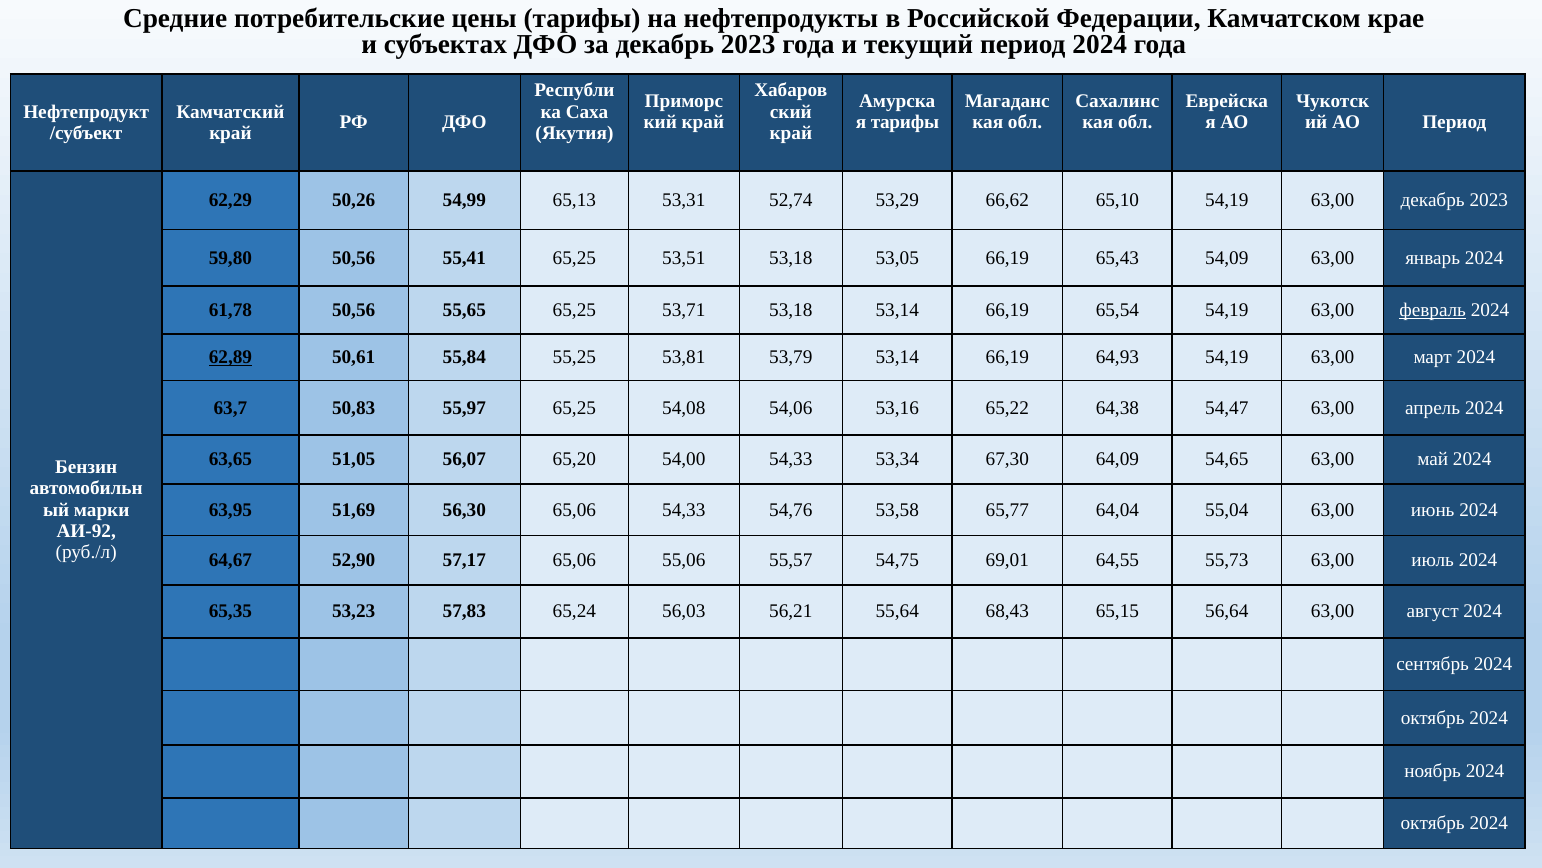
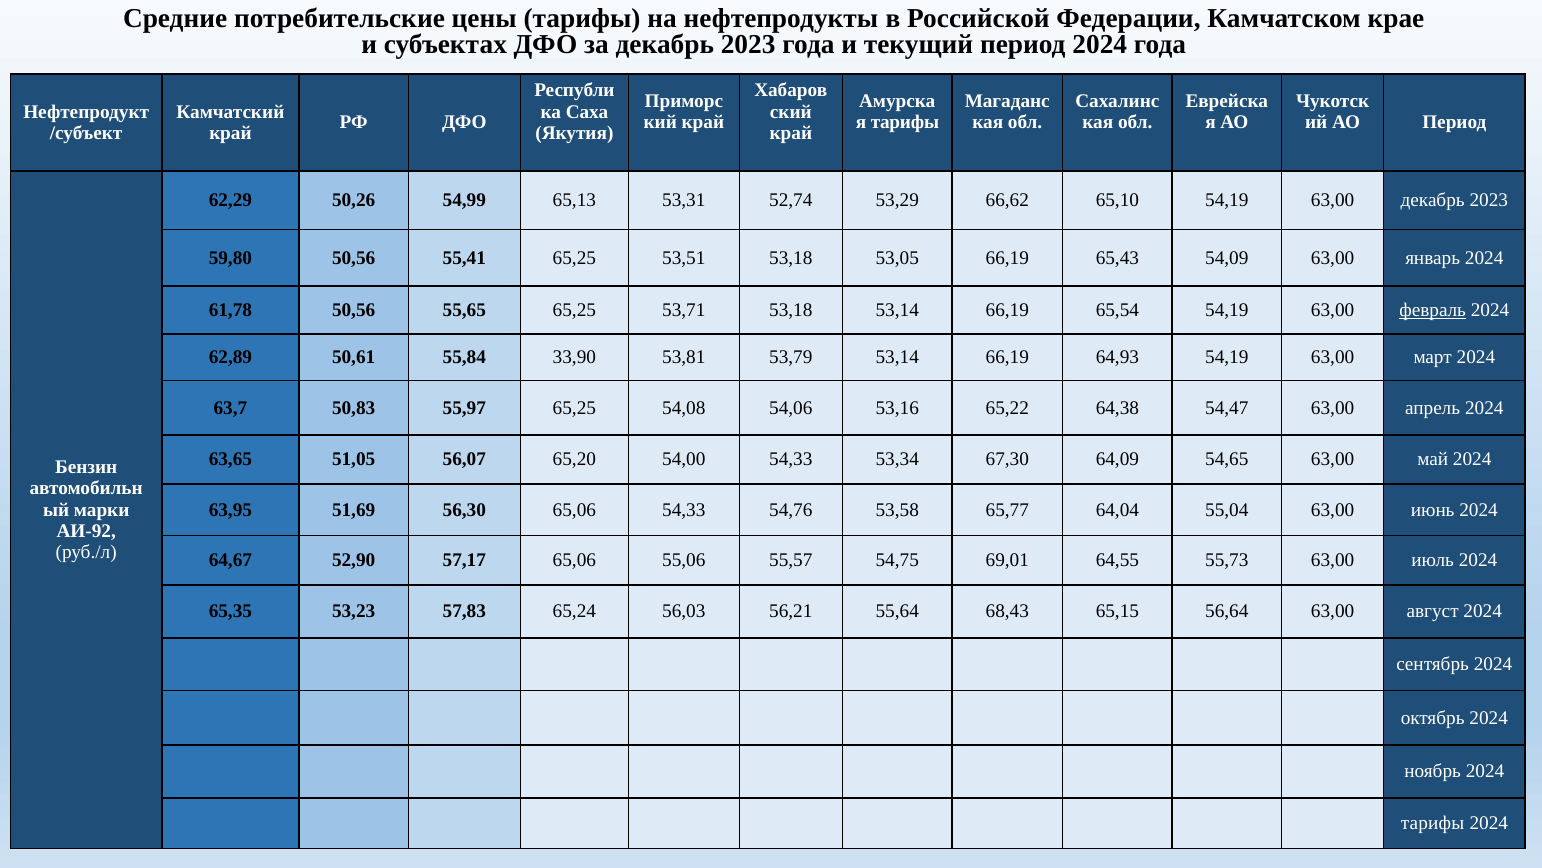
62,89 underline: present -> none
55,25: 55,25 -> 33,90
октябрь at (1433, 823): октябрь -> тарифы
